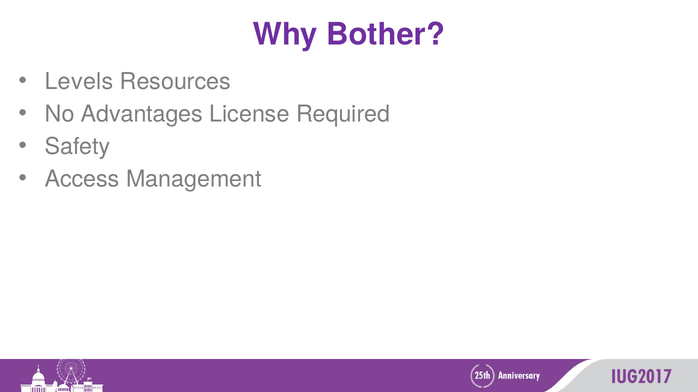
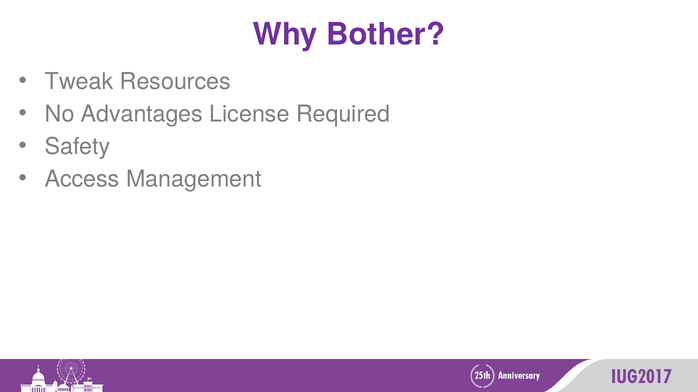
Levels: Levels -> Tweak
